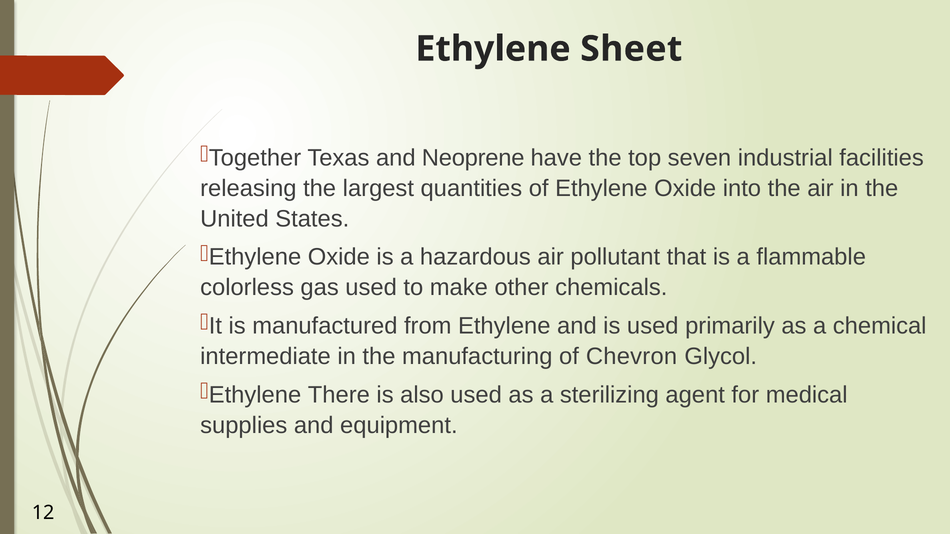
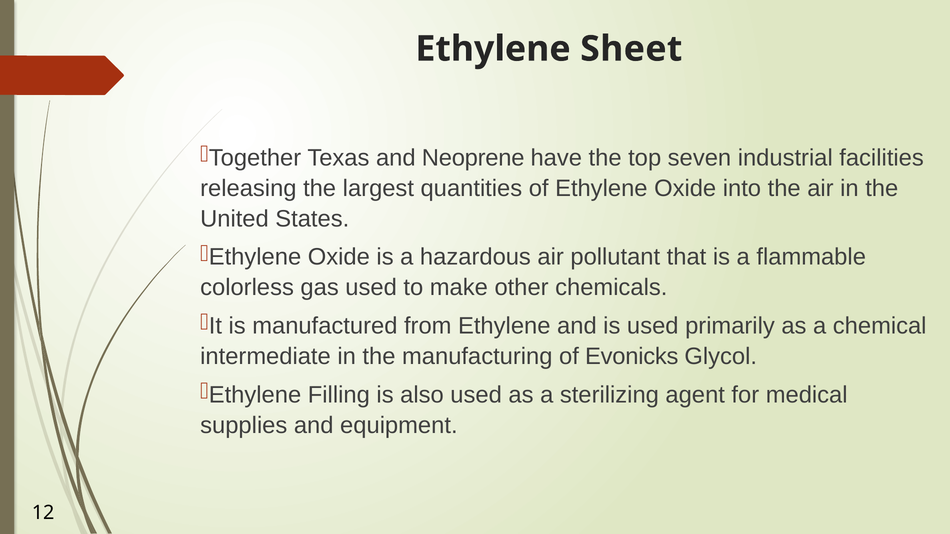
Chevron: Chevron -> Evonicks
There: There -> Filling
